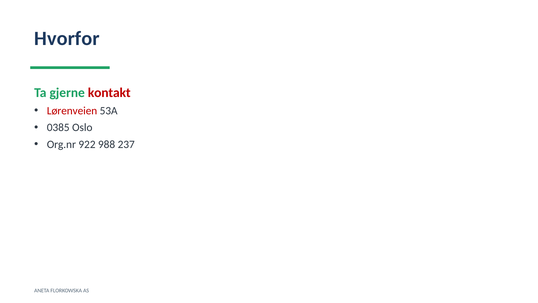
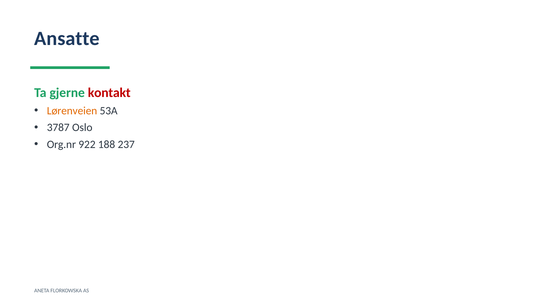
Hvorfor: Hvorfor -> Ansatte
Lørenveien colour: red -> orange
0385: 0385 -> 3787
988: 988 -> 188
